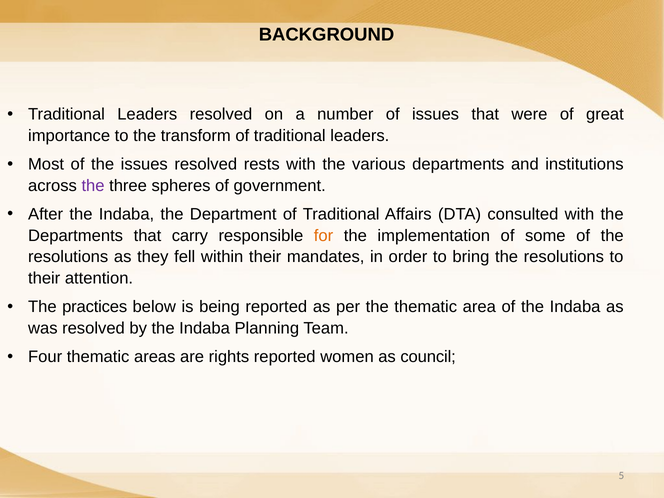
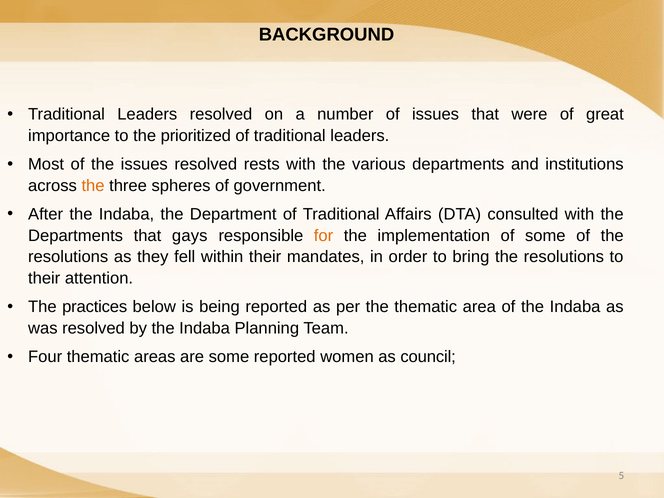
transform: transform -> prioritized
the at (93, 186) colour: purple -> orange
carry: carry -> gays
are rights: rights -> some
